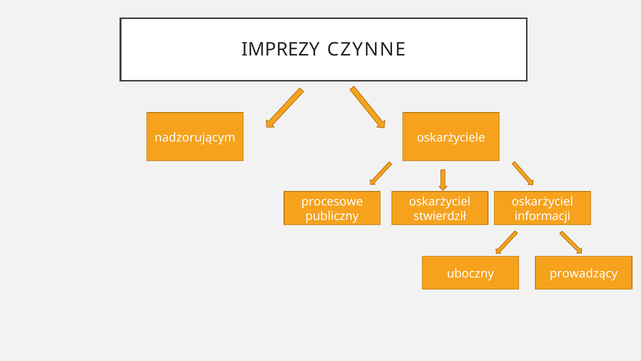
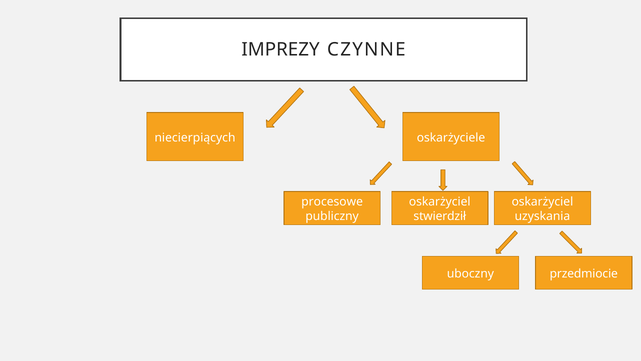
nadzorującym: nadzorującym -> niecierpiących
informacji: informacji -> uzyskania
prowadzący: prowadzący -> przedmiocie
